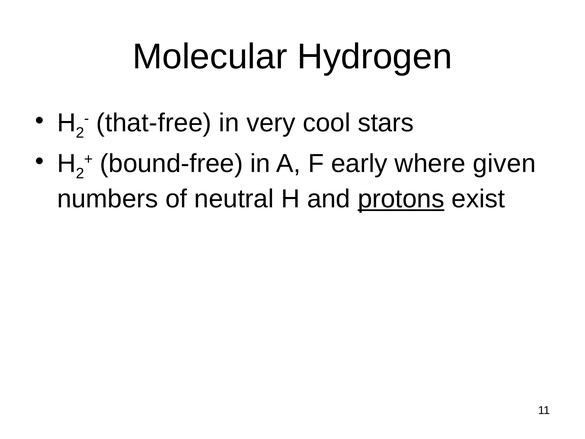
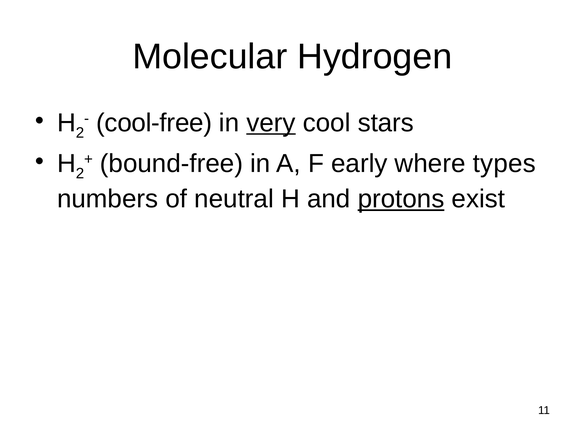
that-free: that-free -> cool-free
very underline: none -> present
given: given -> types
